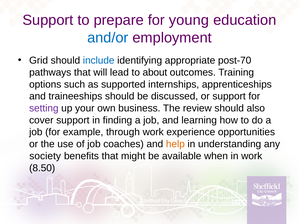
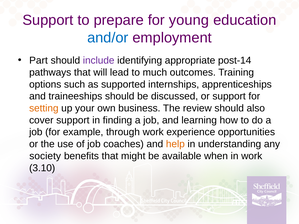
Grid: Grid -> Part
include colour: blue -> purple
post-70: post-70 -> post-14
about: about -> much
setting colour: purple -> orange
8.50: 8.50 -> 3.10
